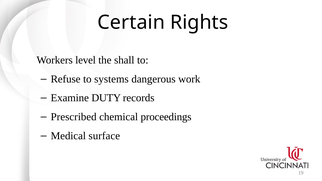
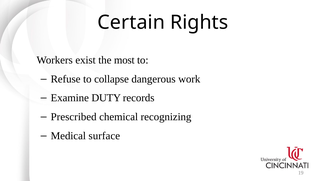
level: level -> exist
shall: shall -> most
systems: systems -> collapse
proceedings: proceedings -> recognizing
